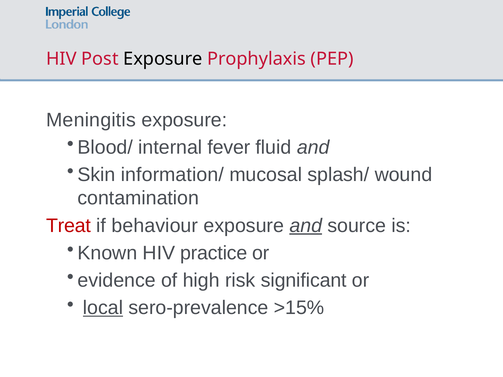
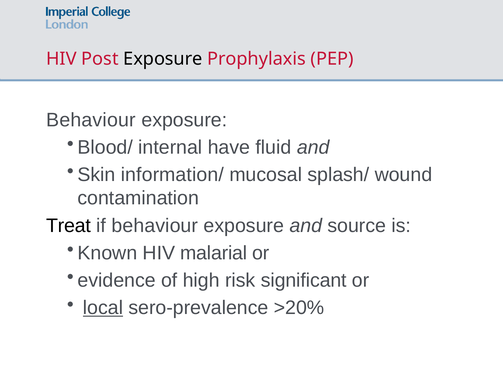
Meningitis at (91, 120): Meningitis -> Behaviour
fever: fever -> have
Treat colour: red -> black
and at (306, 226) underline: present -> none
practice: practice -> malarial
>15%: >15% -> >20%
